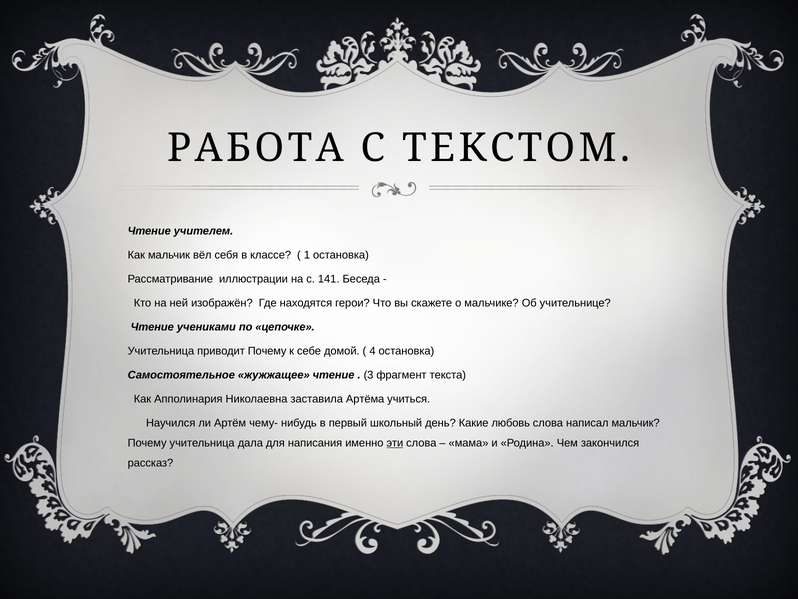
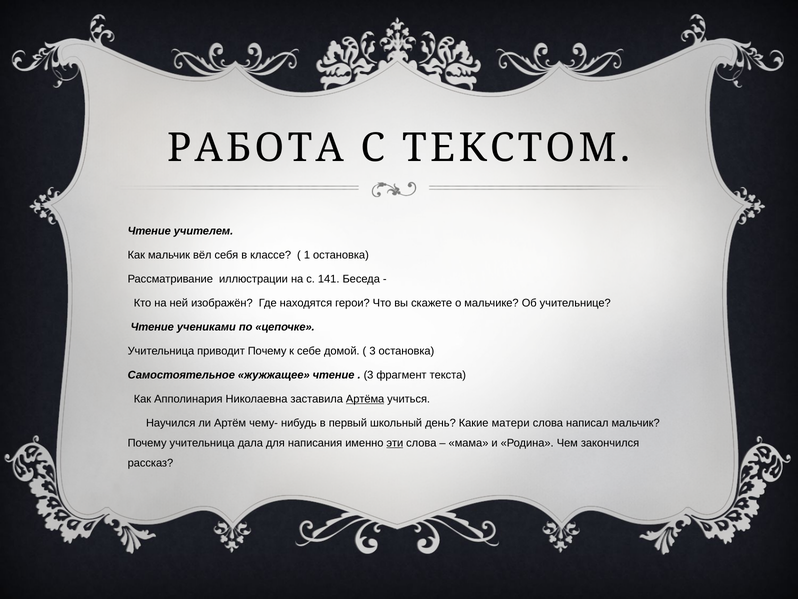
4 at (372, 351): 4 -> 3
Артёма underline: none -> present
любовь: любовь -> матери
